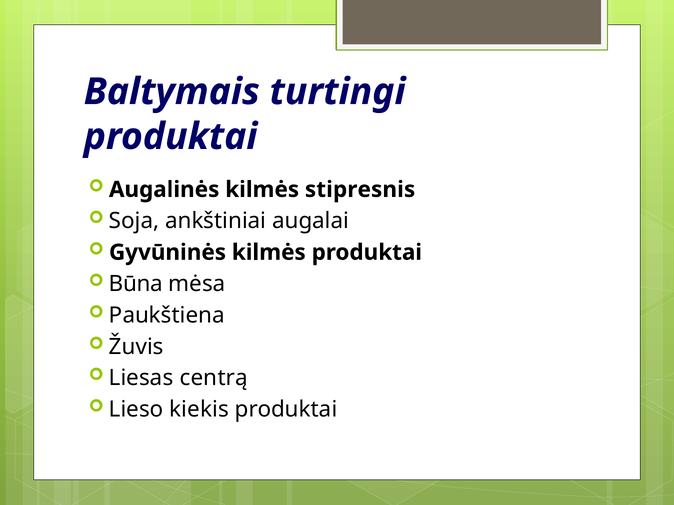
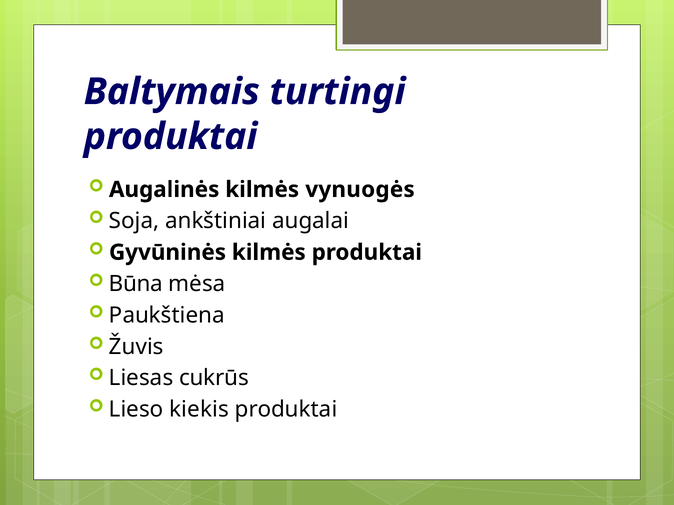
stipresnis: stipresnis -> vynuogės
centrą: centrą -> cukrūs
